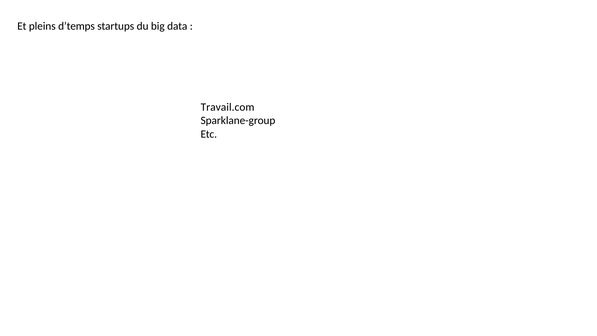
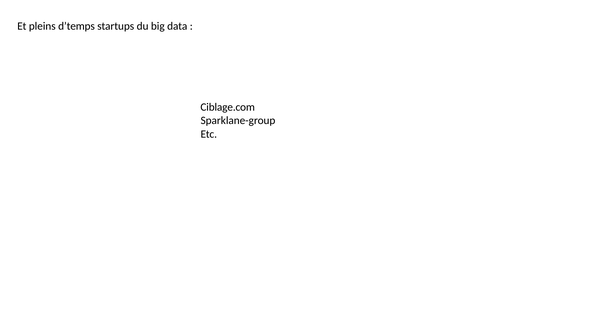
Travail.com: Travail.com -> Ciblage.com
